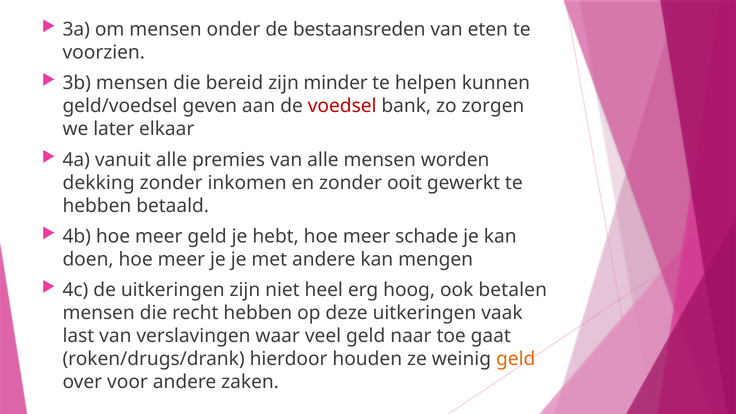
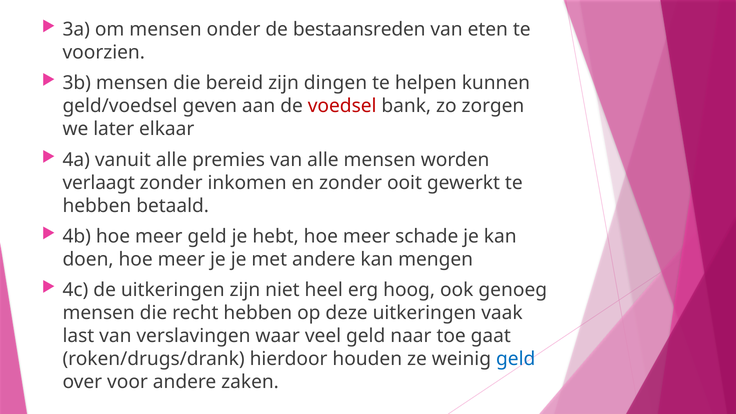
minder: minder -> dingen
dekking: dekking -> verlaagt
betalen: betalen -> genoeg
geld at (516, 359) colour: orange -> blue
